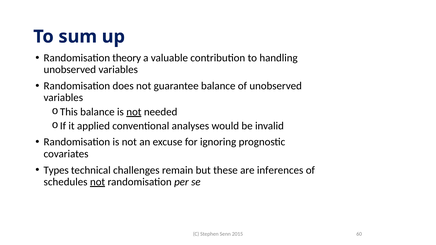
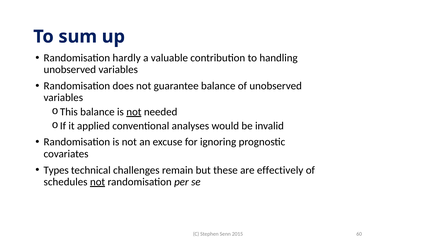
theory: theory -> hardly
inferences: inferences -> effectively
